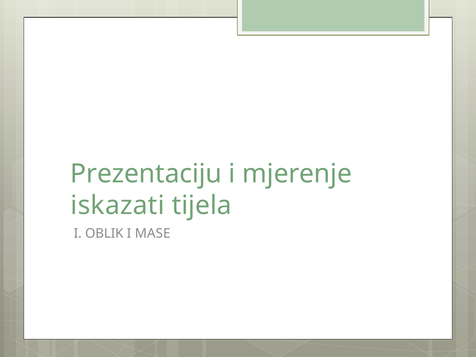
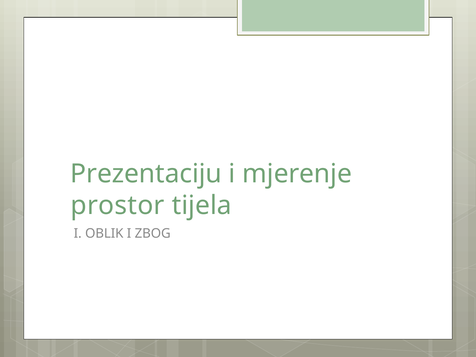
iskazati: iskazati -> prostor
MASE: MASE -> ZBOG
